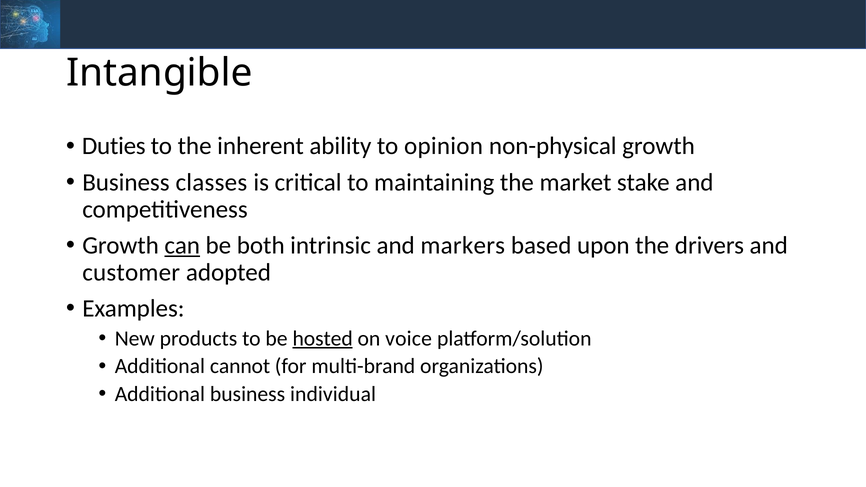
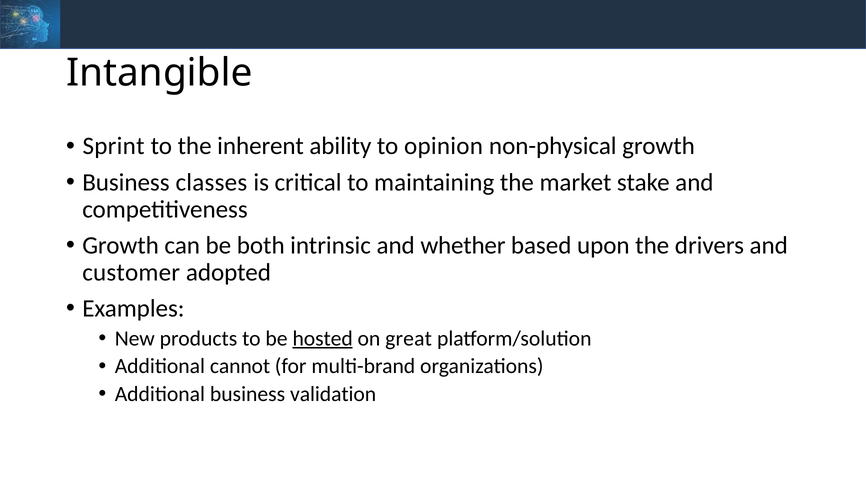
Duties: Duties -> Sprint
can underline: present -> none
markers: markers -> whether
voice: voice -> great
individual: individual -> validation
